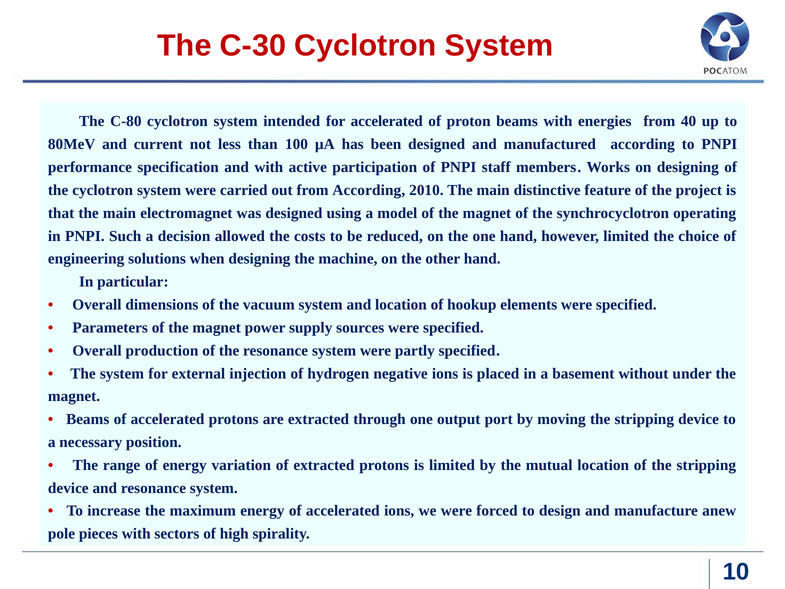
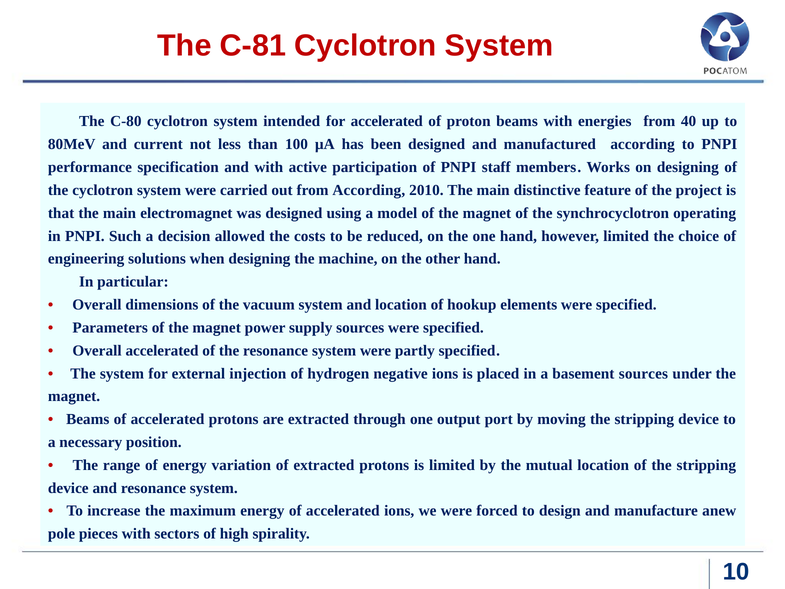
C-30: C-30 -> C-81
Overall production: production -> accelerated
basement without: without -> sources
